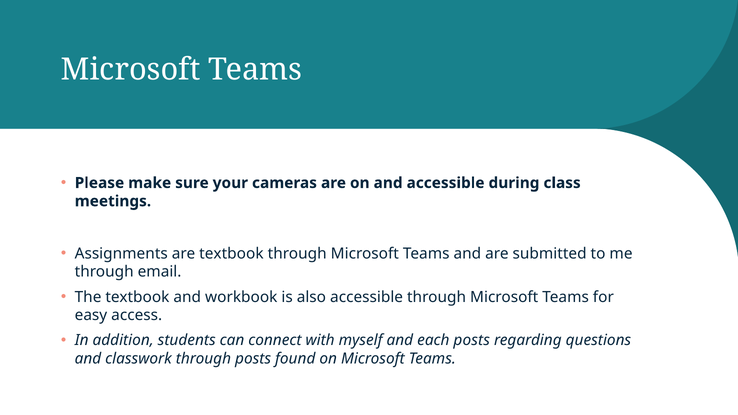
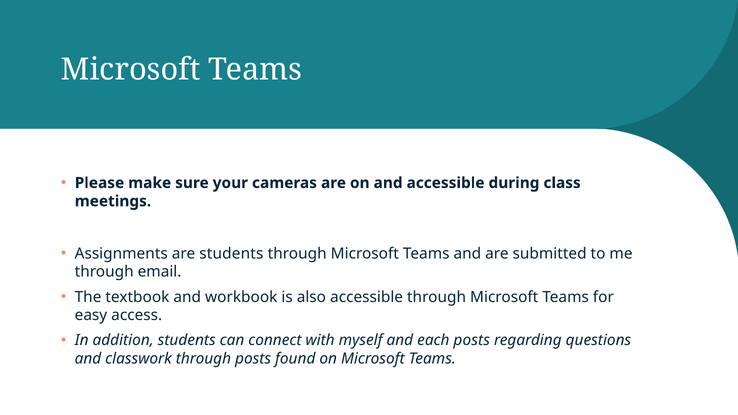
are textbook: textbook -> students
